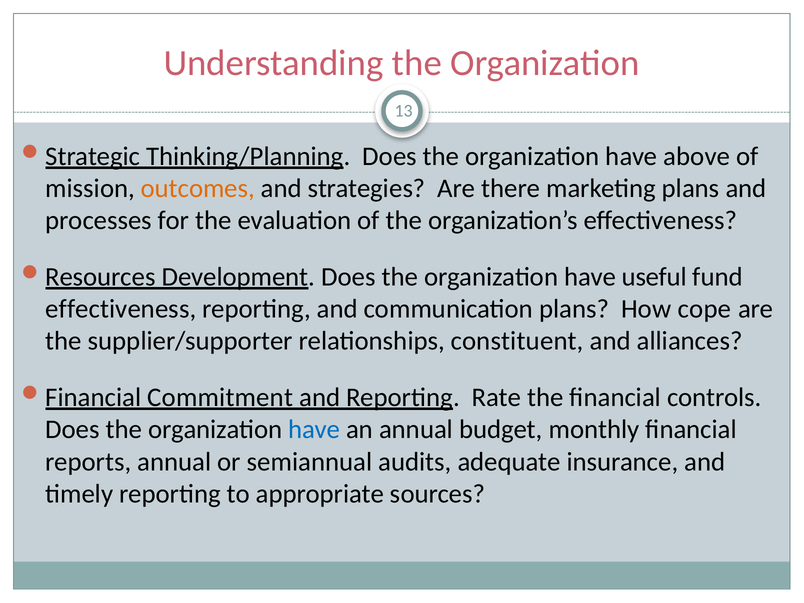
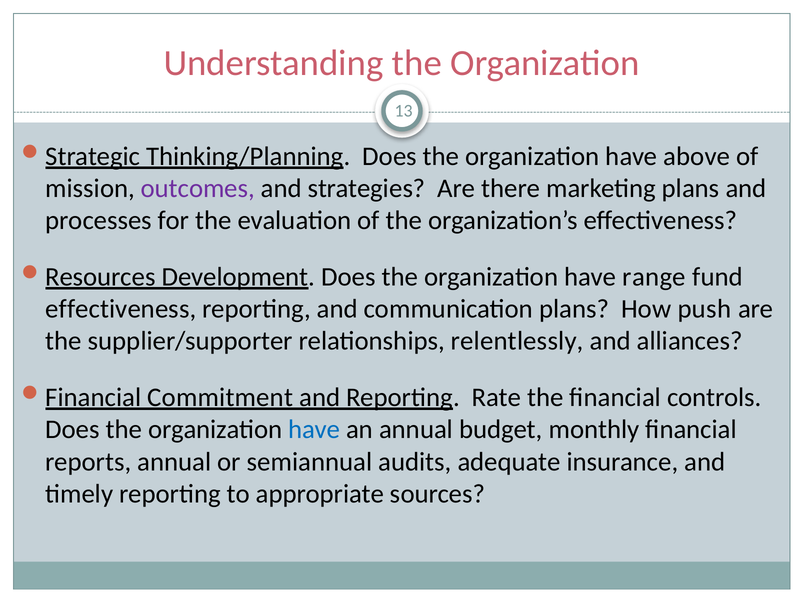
outcomes colour: orange -> purple
useful: useful -> range
cope: cope -> push
constituent: constituent -> relentlessly
